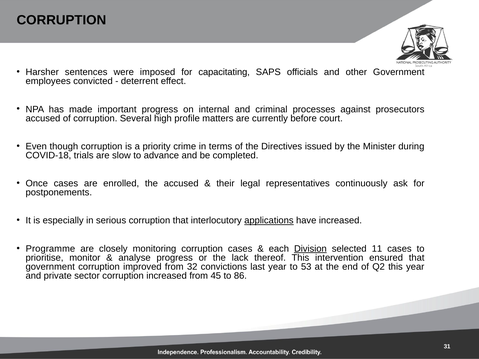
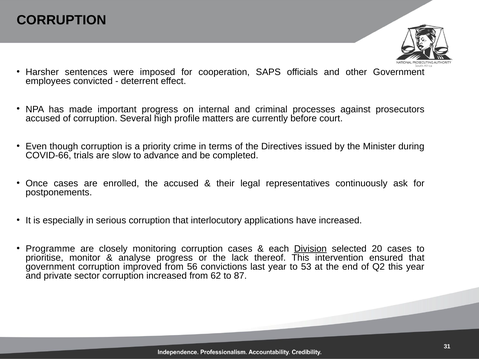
capacitating: capacitating -> cooperation
COVID-18: COVID-18 -> COVID-66
applications underline: present -> none
11: 11 -> 20
32: 32 -> 56
45: 45 -> 62
86: 86 -> 87
